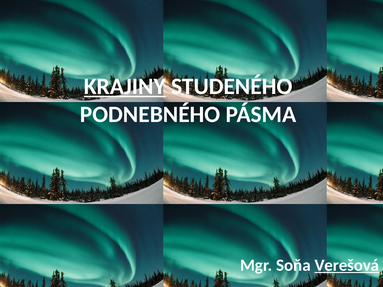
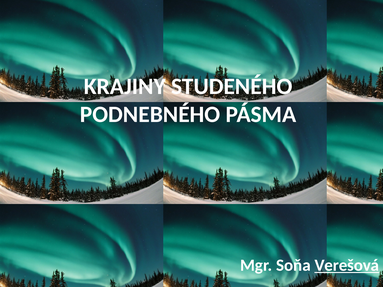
KRAJINY underline: present -> none
